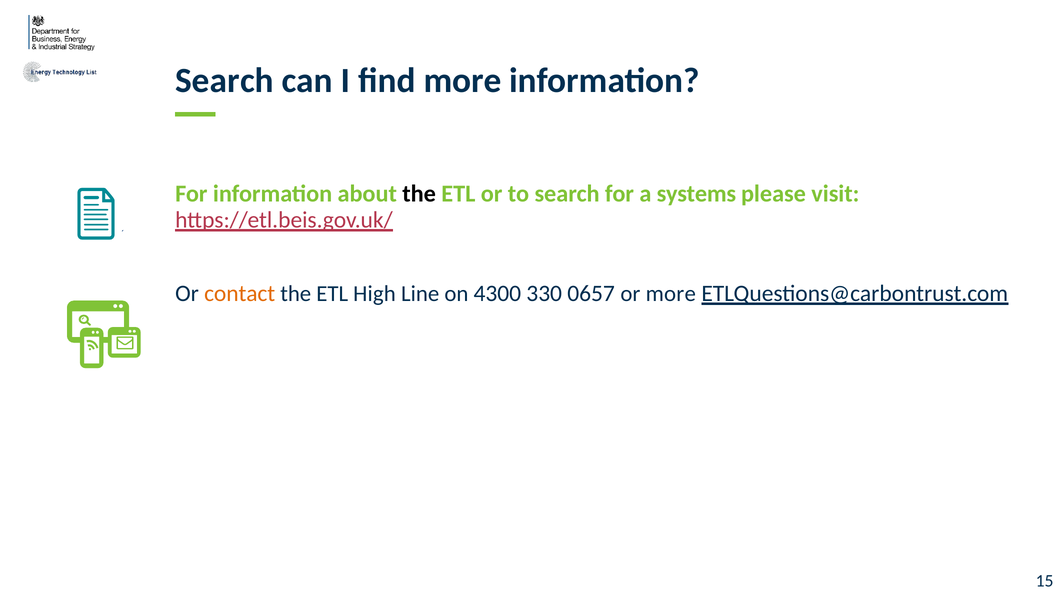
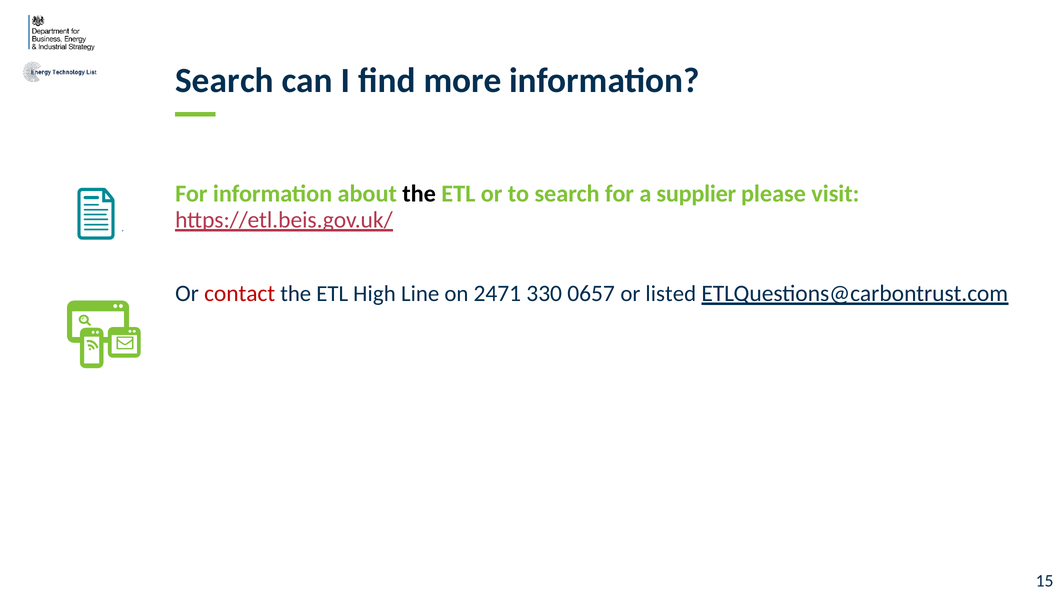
systems: systems -> supplier
contact colour: orange -> red
4300: 4300 -> 2471
or more: more -> listed
